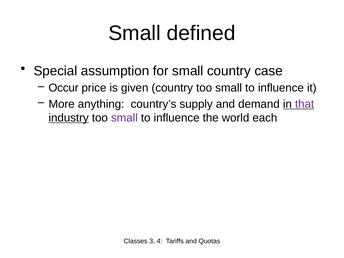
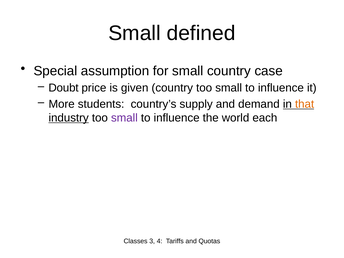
Occur: Occur -> Doubt
anything: anything -> students
that colour: purple -> orange
